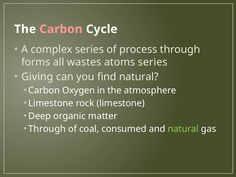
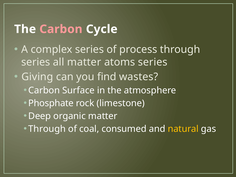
forms at (36, 62): forms -> series
all wastes: wastes -> matter
find natural: natural -> wastes
Oxygen: Oxygen -> Surface
Limestone at (51, 103): Limestone -> Phosphate
natural at (183, 129) colour: light green -> yellow
